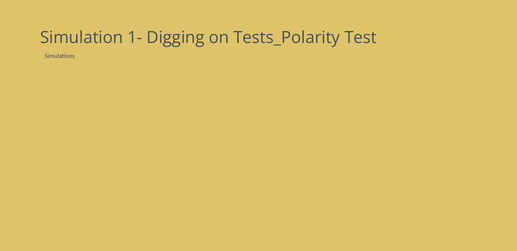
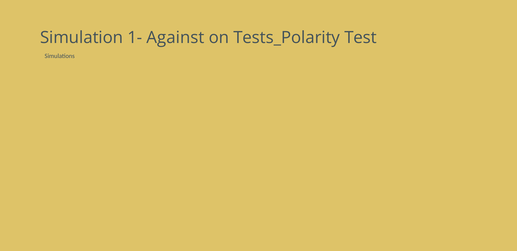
Digging: Digging -> Against
